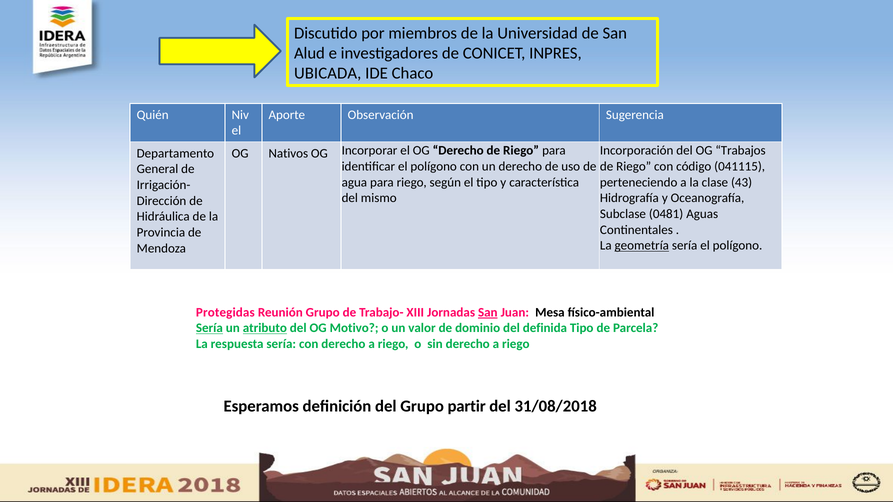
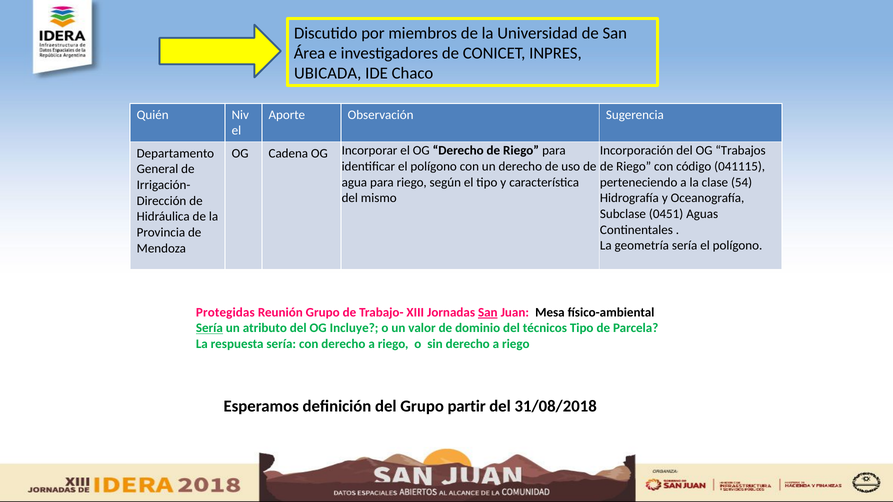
Alud: Alud -> Área
Nativos: Nativos -> Cadena
43: 43 -> 54
0481: 0481 -> 0451
geometría underline: present -> none
atributo underline: present -> none
Motivo: Motivo -> Incluye
definida: definida -> técnicos
